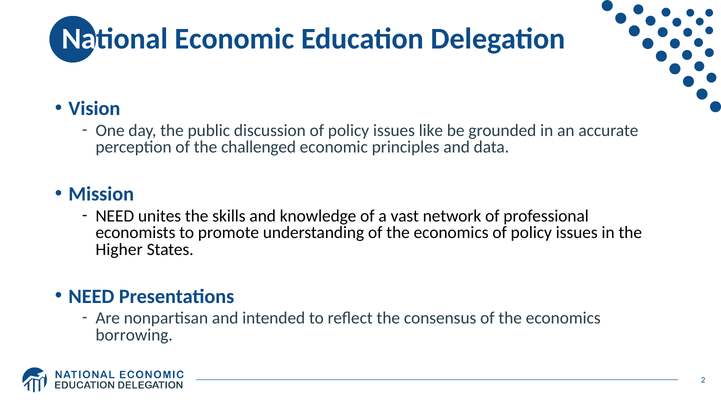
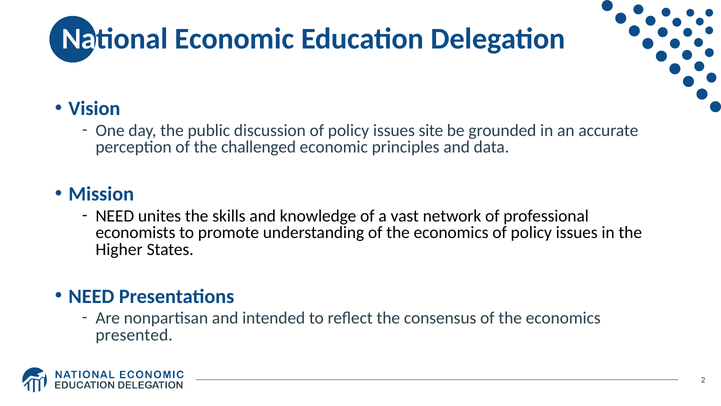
like: like -> site
borrowing: borrowing -> presented
